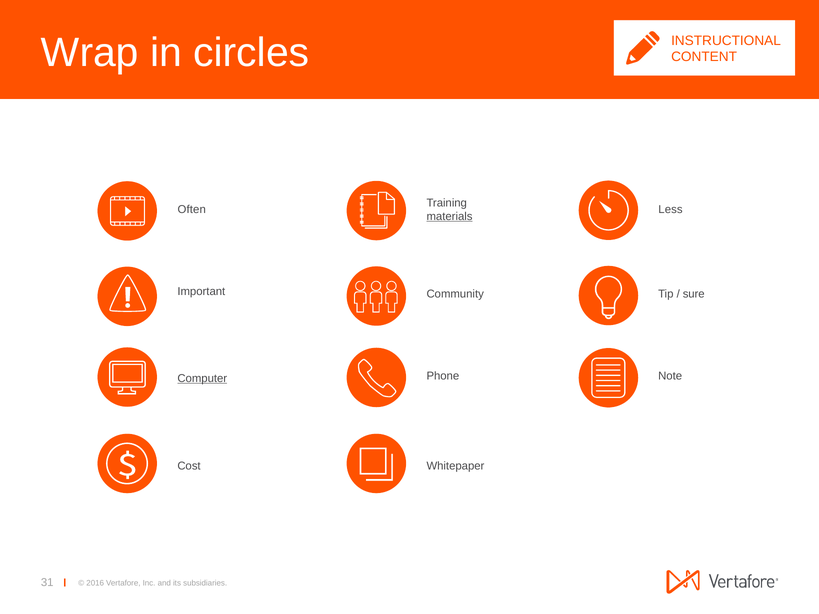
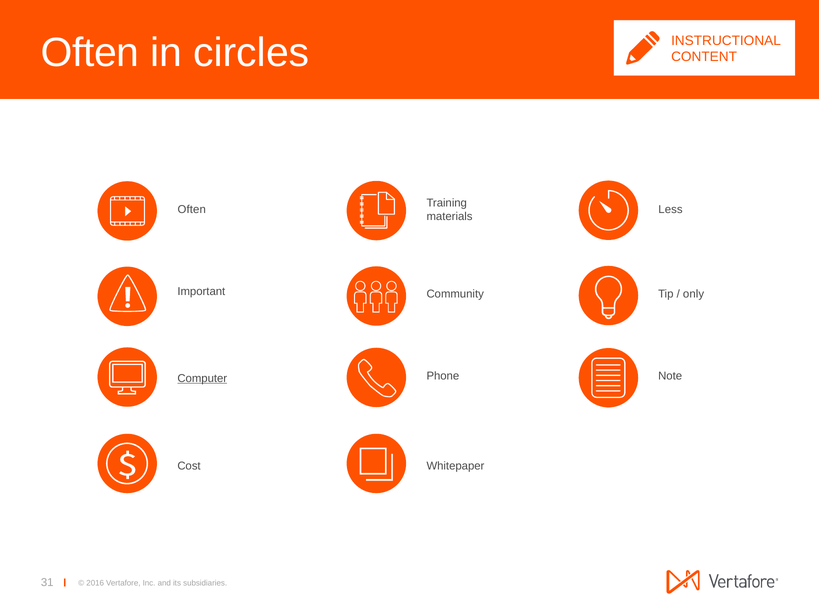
Wrap at (90, 53): Wrap -> Often
materials underline: present -> none
sure: sure -> only
